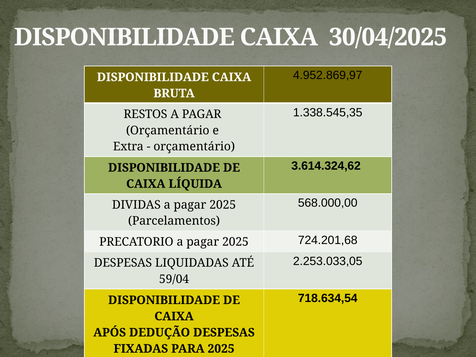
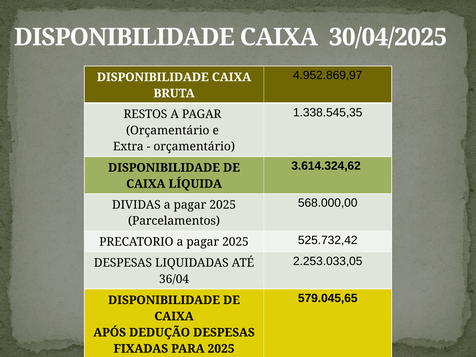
724.201,68: 724.201,68 -> 525.732,42
59/04: 59/04 -> 36/04
718.634,54: 718.634,54 -> 579.045,65
